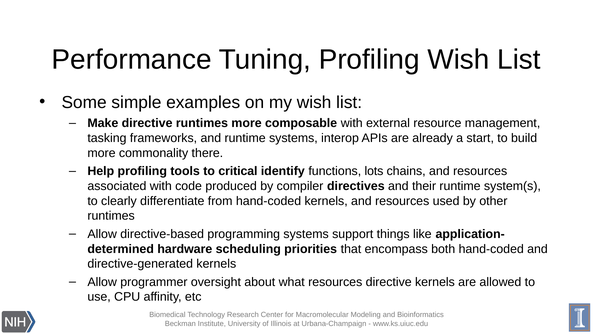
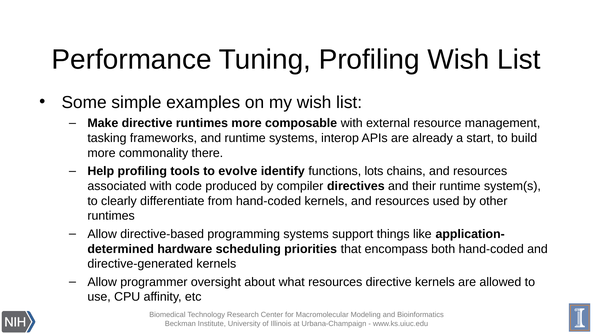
critical: critical -> evolve
